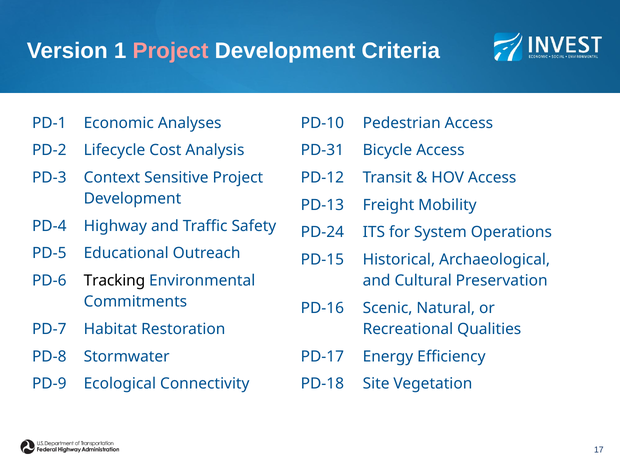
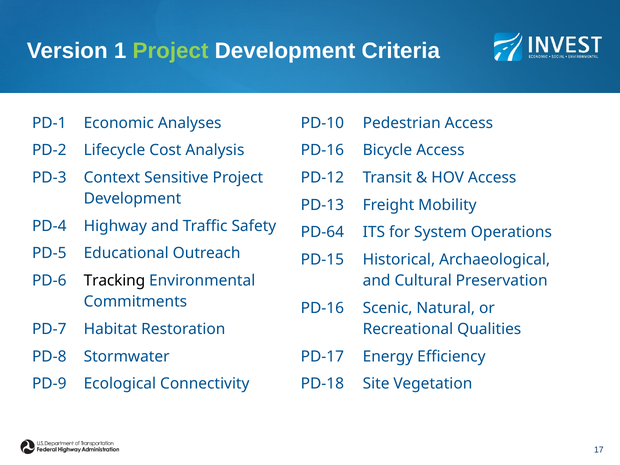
Project at (171, 51) colour: pink -> light green
PD-31 at (322, 150): PD-31 -> PD-16
PD-24: PD-24 -> PD-64
